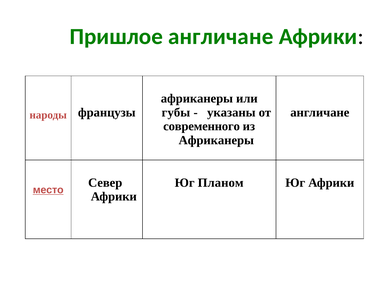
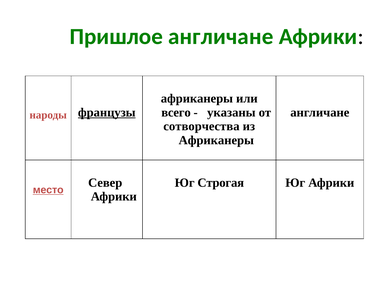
губы: губы -> всего
французы underline: none -> present
современного: современного -> сотворчества
Планом: Планом -> Строгая
